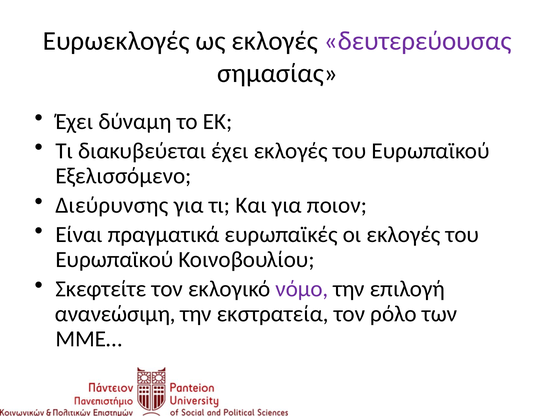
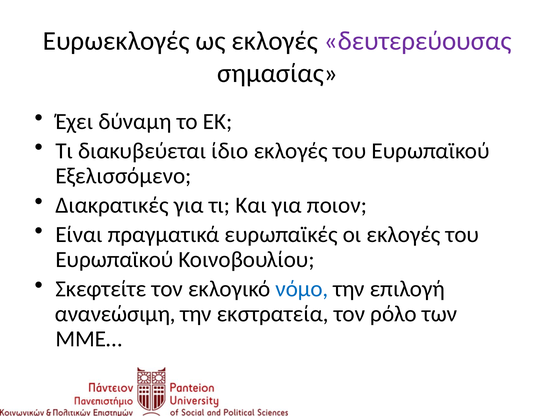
διακυβεύεται έχει: έχει -> ίδιο
Διεύρυνσης: Διεύρυνσης -> Διακρατικές
νόμο colour: purple -> blue
